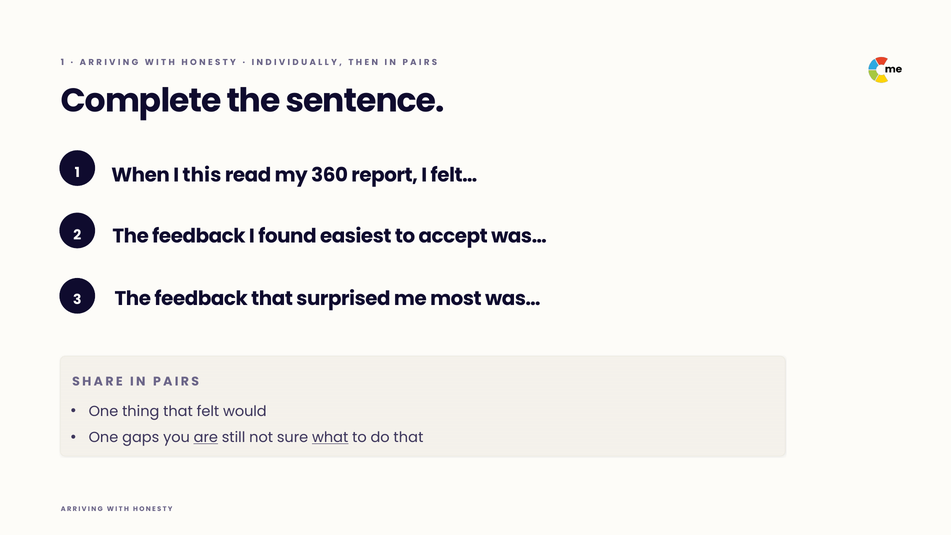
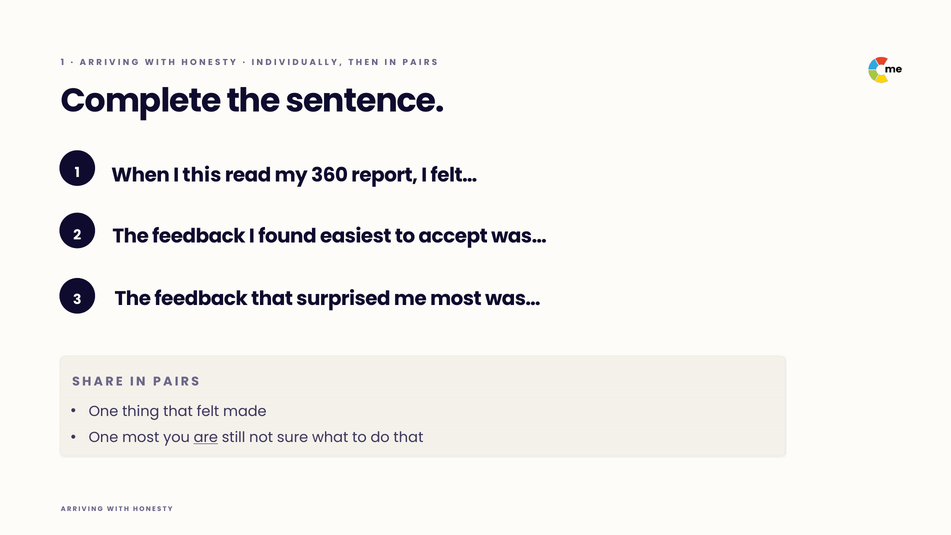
would: would -> made
One gaps: gaps -> most
what underline: present -> none
